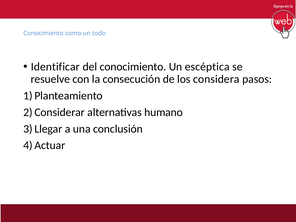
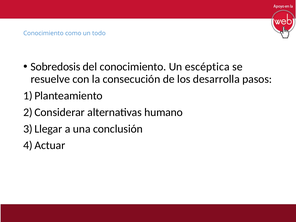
Identificar: Identificar -> Sobredosis
considera: considera -> desarrolla
